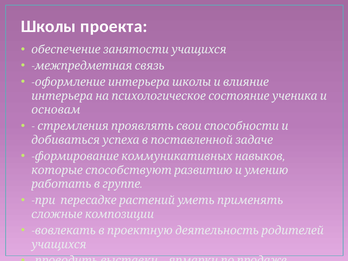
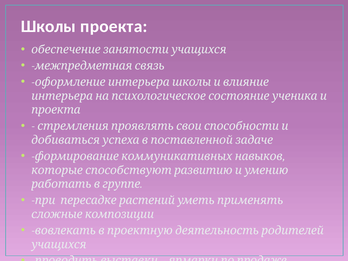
основам at (56, 110): основам -> проекта
